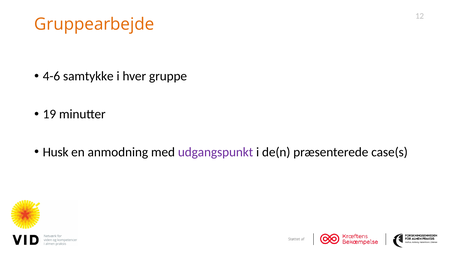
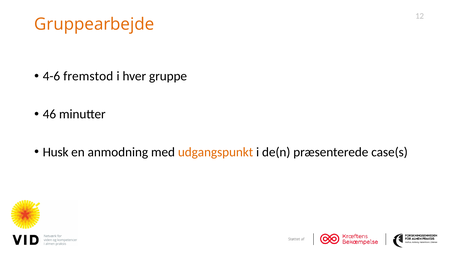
samtykke: samtykke -> fremstod
19: 19 -> 46
udgangspunkt colour: purple -> orange
